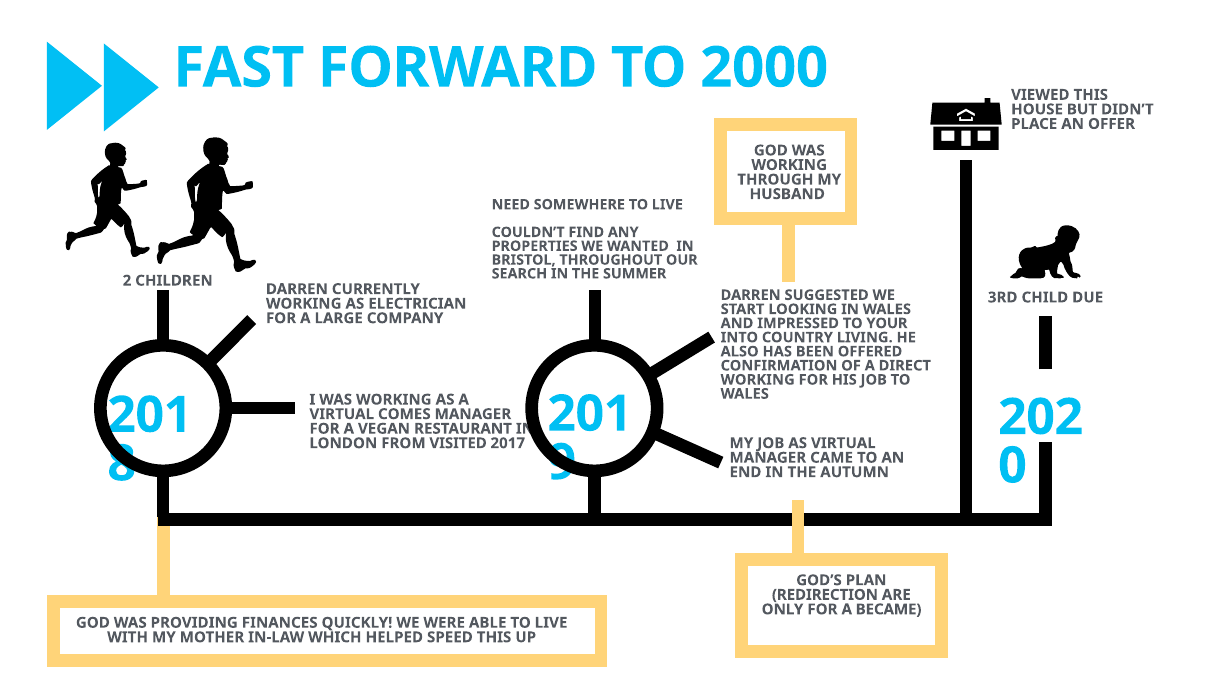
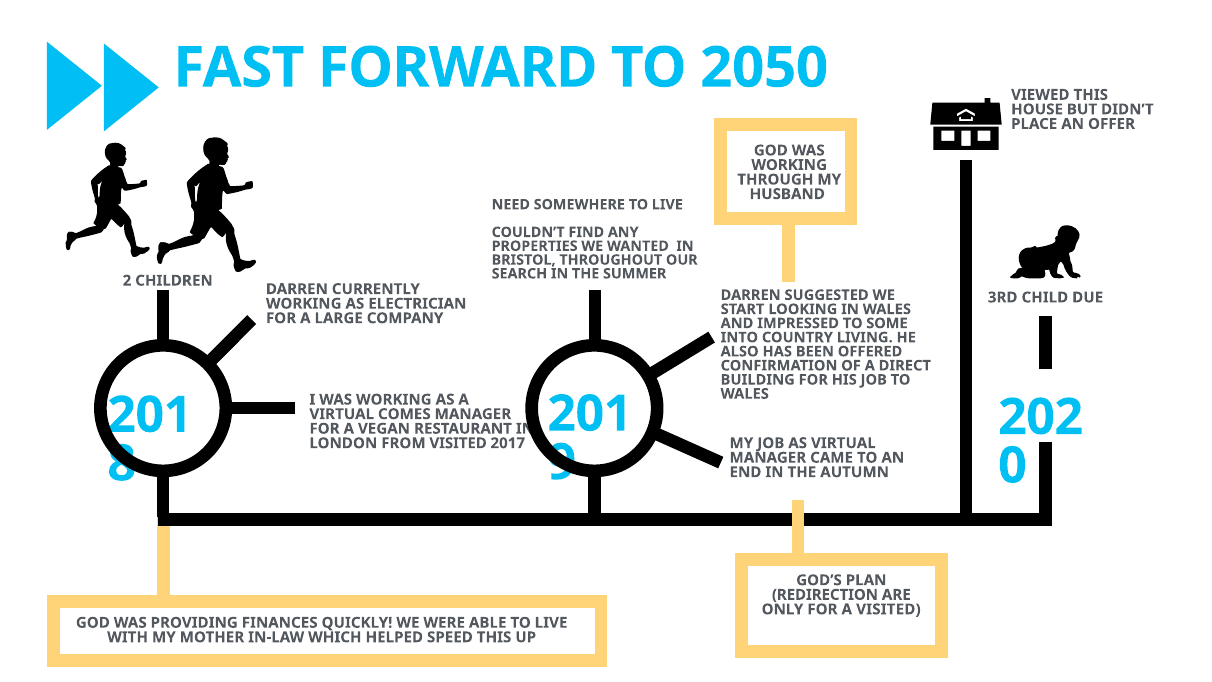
2000: 2000 -> 2050
YOUR: YOUR -> SOME
WORKING at (758, 380): WORKING -> BUILDING
A BECAME: BECAME -> VISITED
